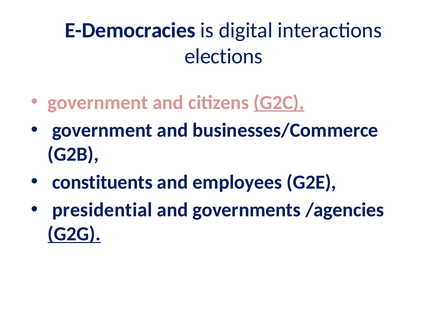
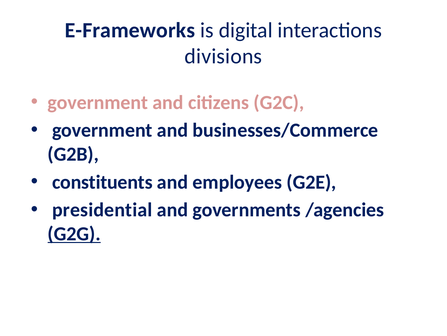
E-Democracies: E-Democracies -> E-Frameworks
elections: elections -> divisions
G2C underline: present -> none
